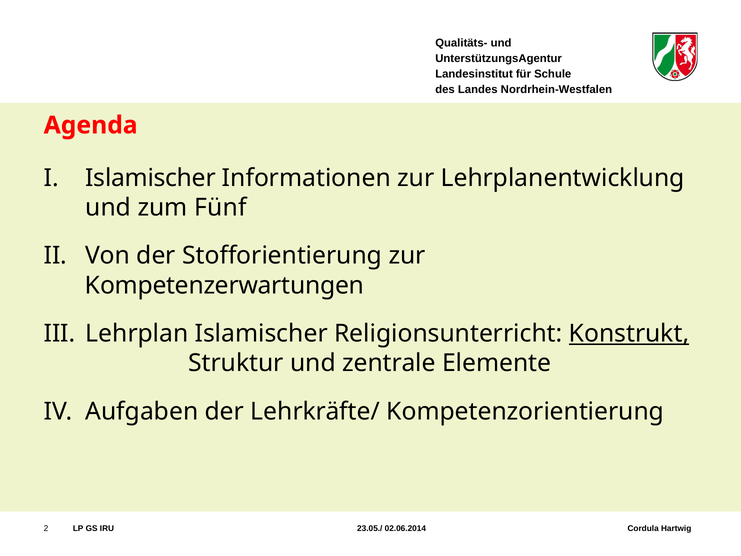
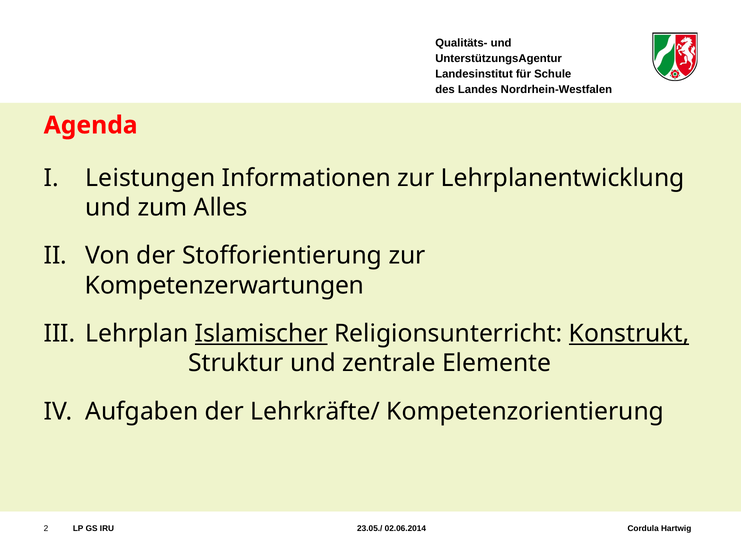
Islamischer at (151, 178): Islamischer -> Leistungen
Fünf: Fünf -> Alles
Islamischer at (261, 333) underline: none -> present
